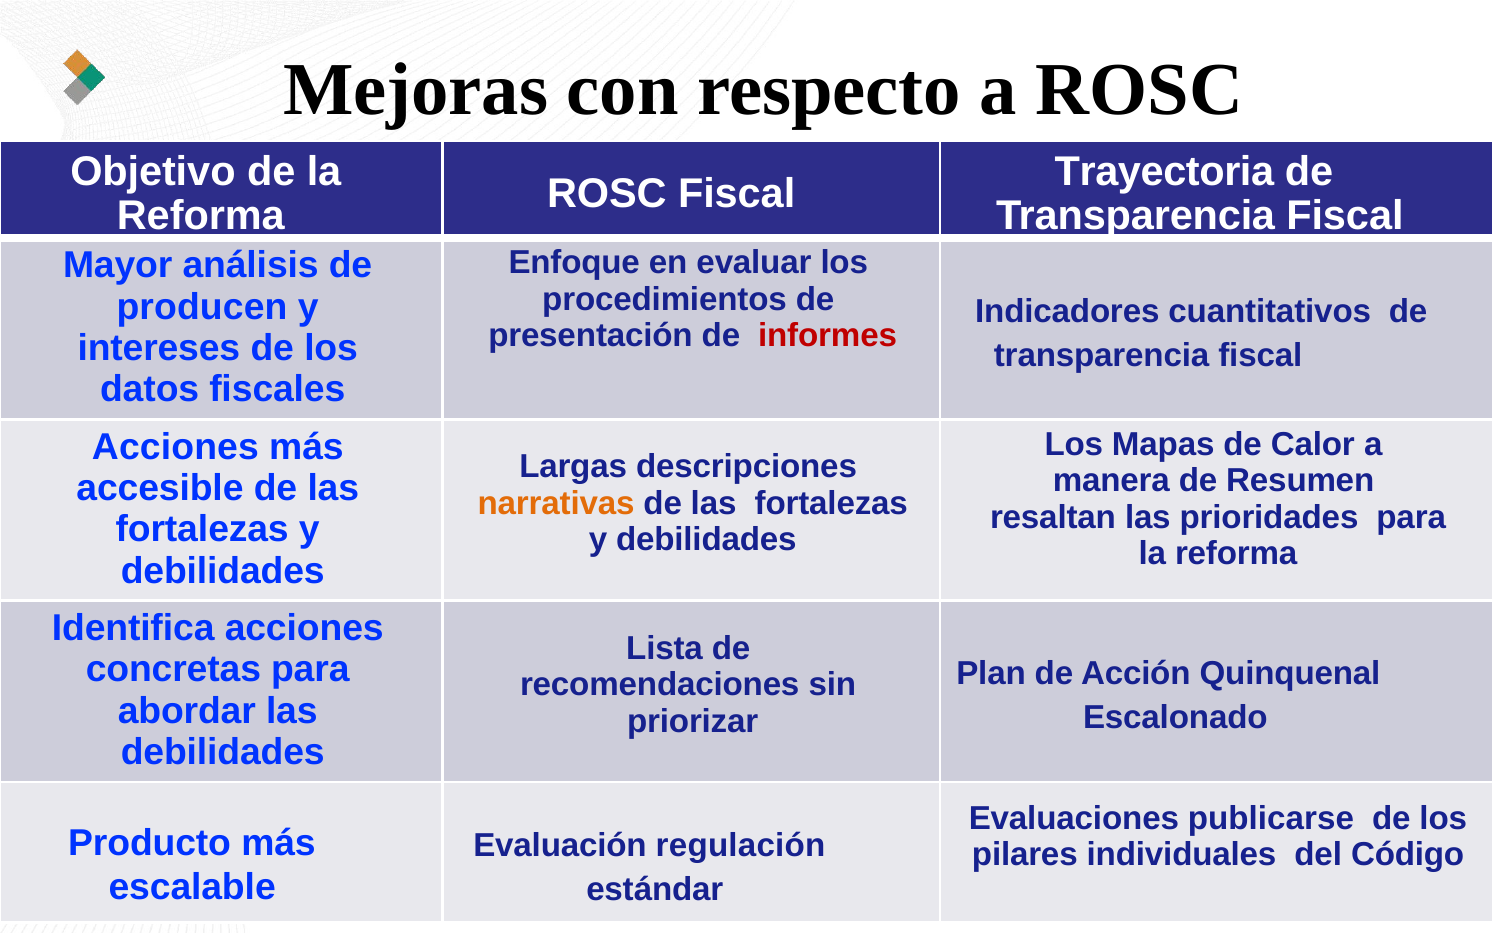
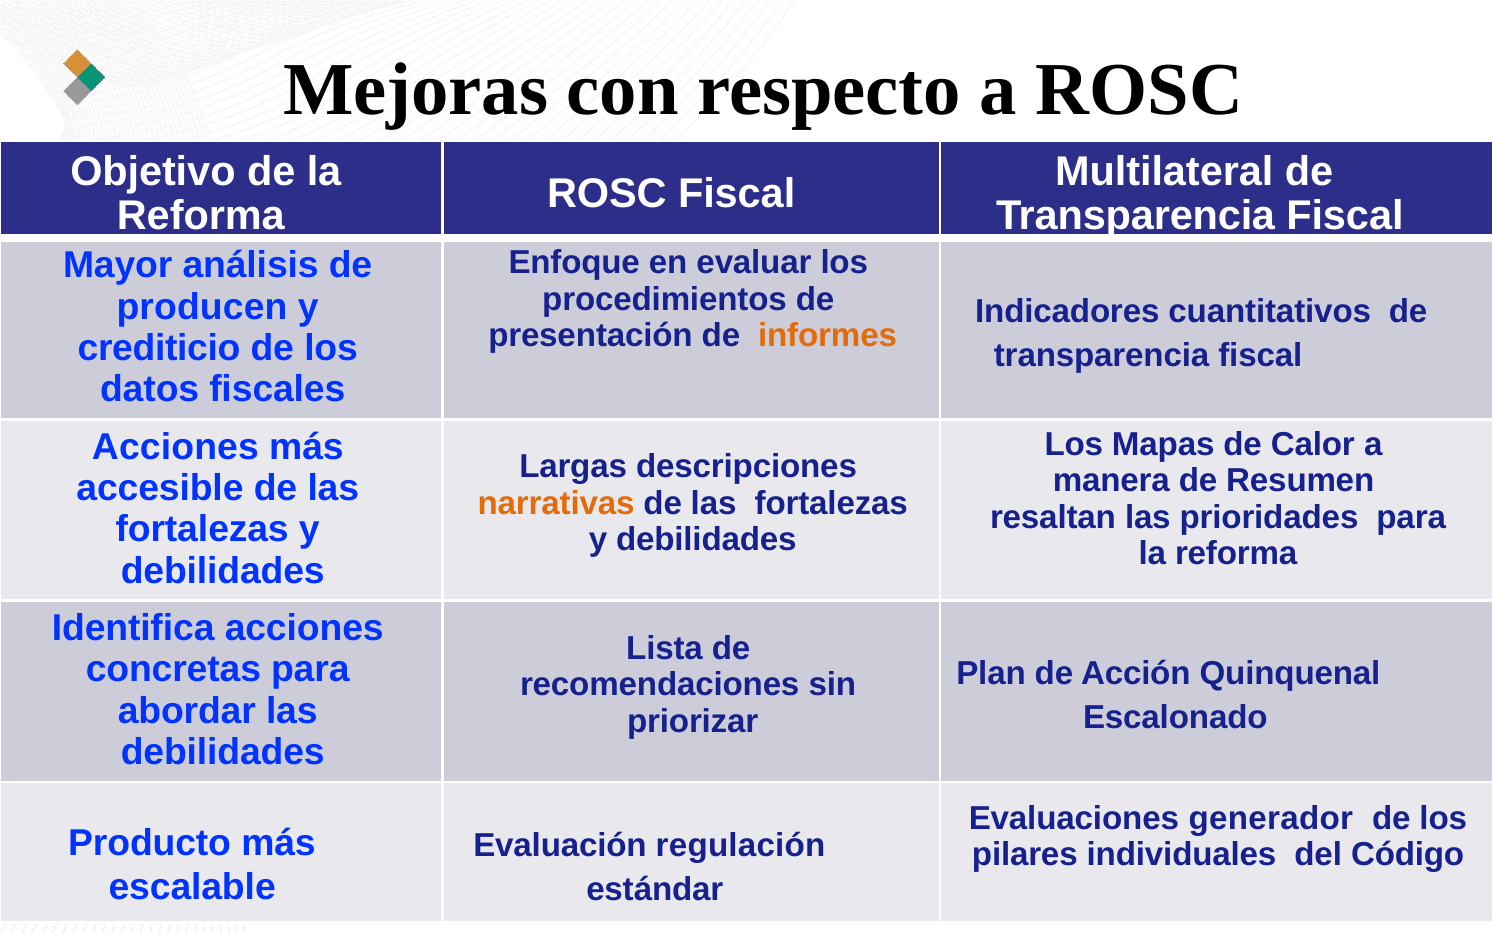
Trayectoria: Trayectoria -> Multilateral
informes colour: red -> orange
intereses: intereses -> crediticio
publicarse: publicarse -> generador
